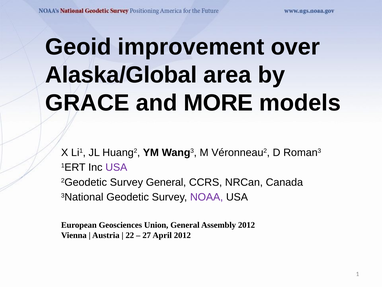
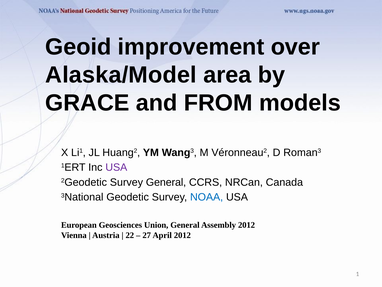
Alaska/Global: Alaska/Global -> Alaska/Model
MORE: MORE -> FROM
NOAA colour: purple -> blue
